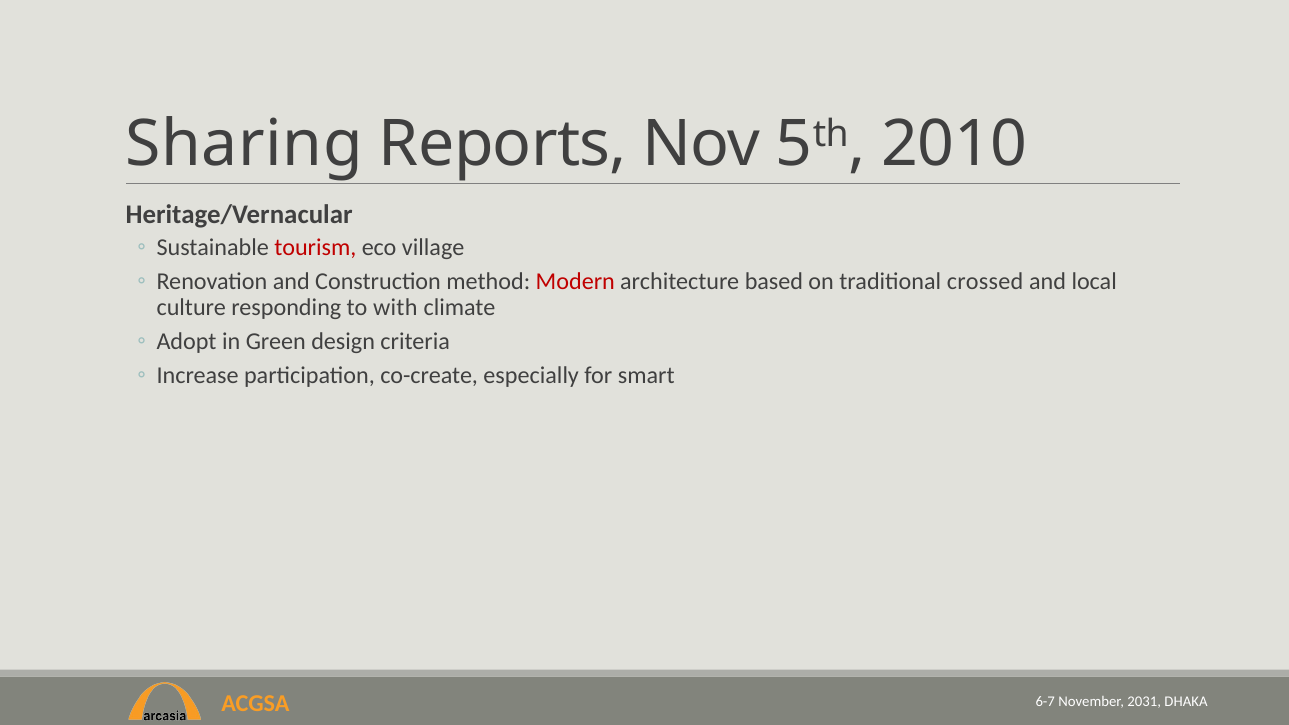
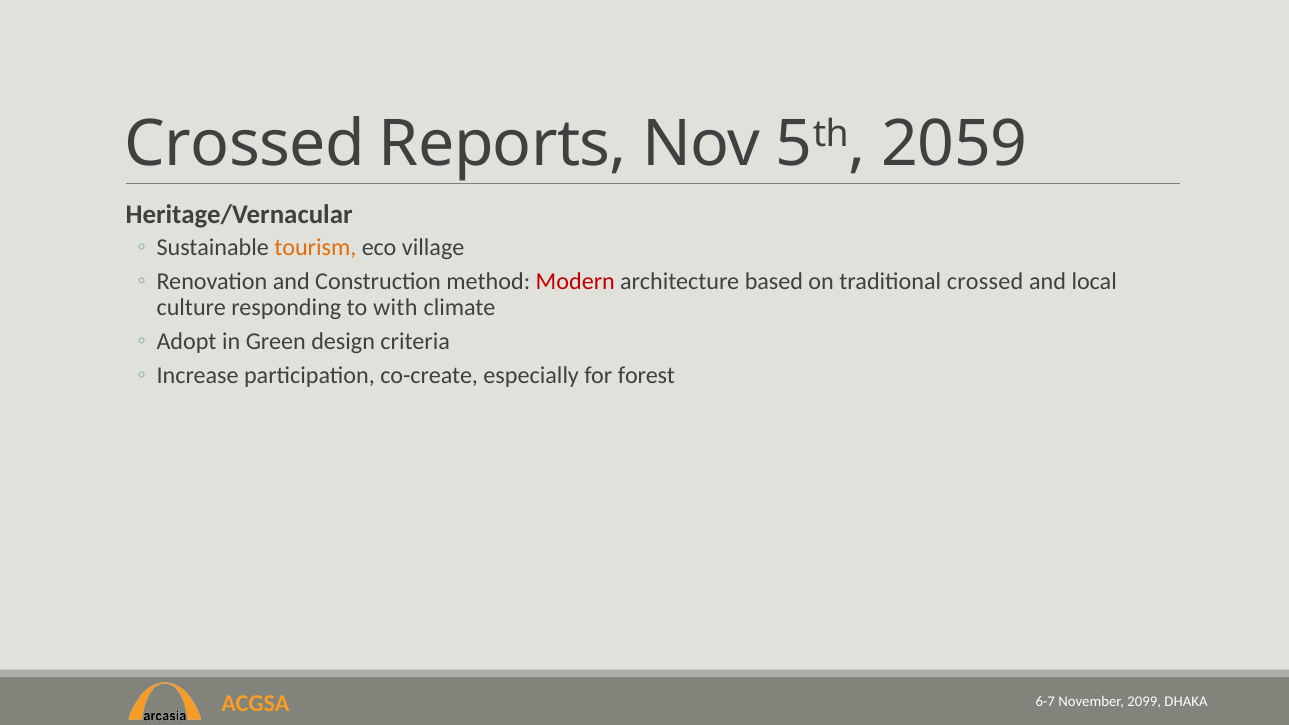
Sharing at (244, 144): Sharing -> Crossed
2010: 2010 -> 2059
tourism colour: red -> orange
smart: smart -> forest
2031: 2031 -> 2099
